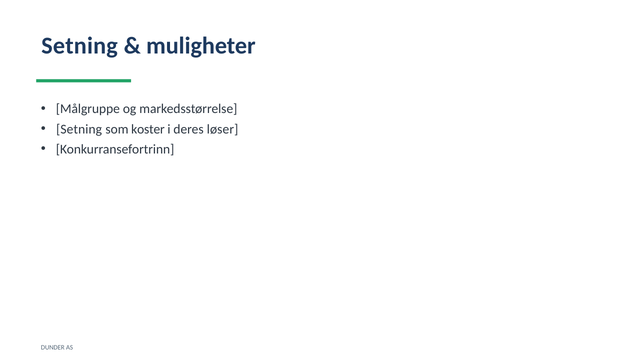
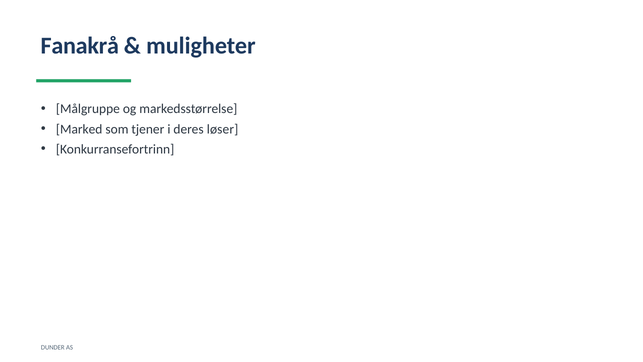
Setning at (80, 46): Setning -> Fanakrå
Setning at (79, 129): Setning -> Marked
koster: koster -> tjener
